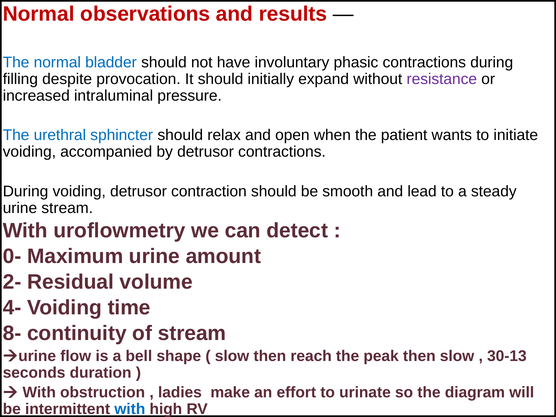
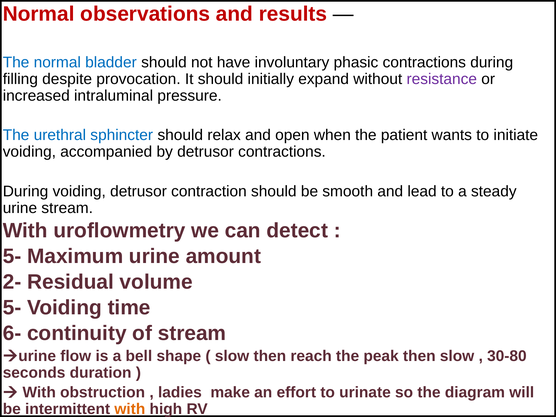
0- at (12, 256): 0- -> 5-
4- at (12, 308): 4- -> 5-
8-: 8- -> 6-
30-13: 30-13 -> 30-80
with at (130, 409) colour: blue -> orange
